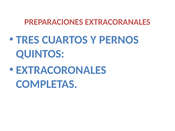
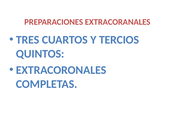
PERNOS: PERNOS -> TERCIOS
